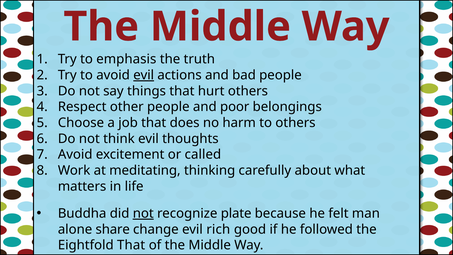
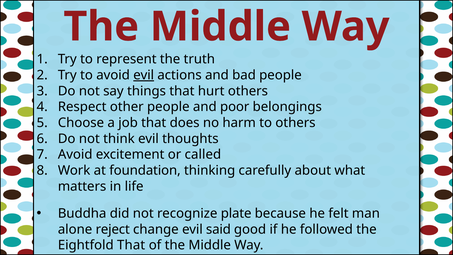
emphasis: emphasis -> represent
meditating: meditating -> foundation
not at (143, 213) underline: present -> none
share: share -> reject
rich: rich -> said
